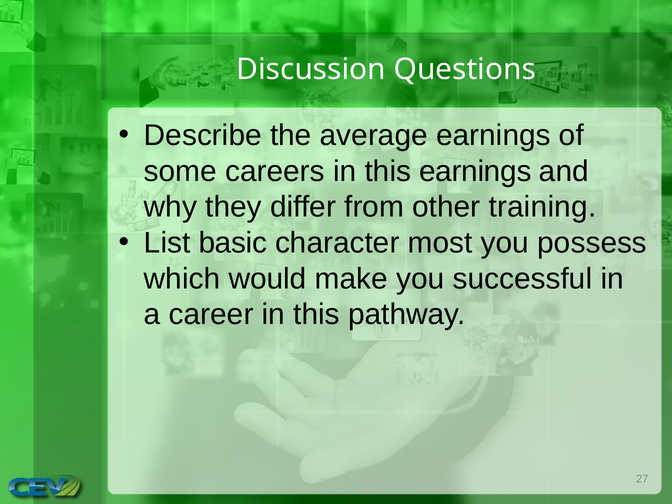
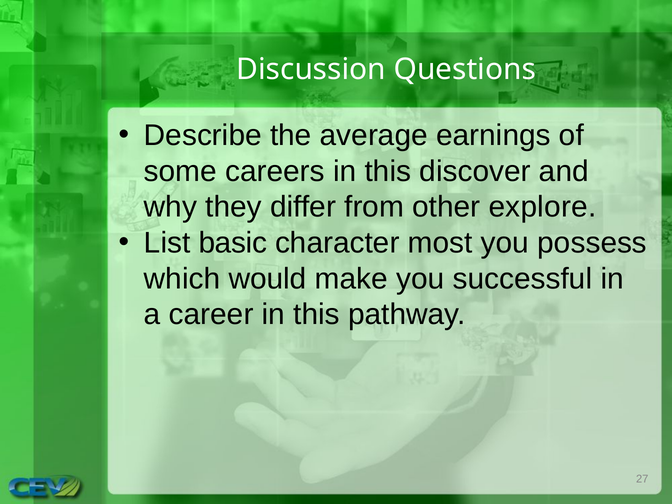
this earnings: earnings -> discover
training: training -> explore
